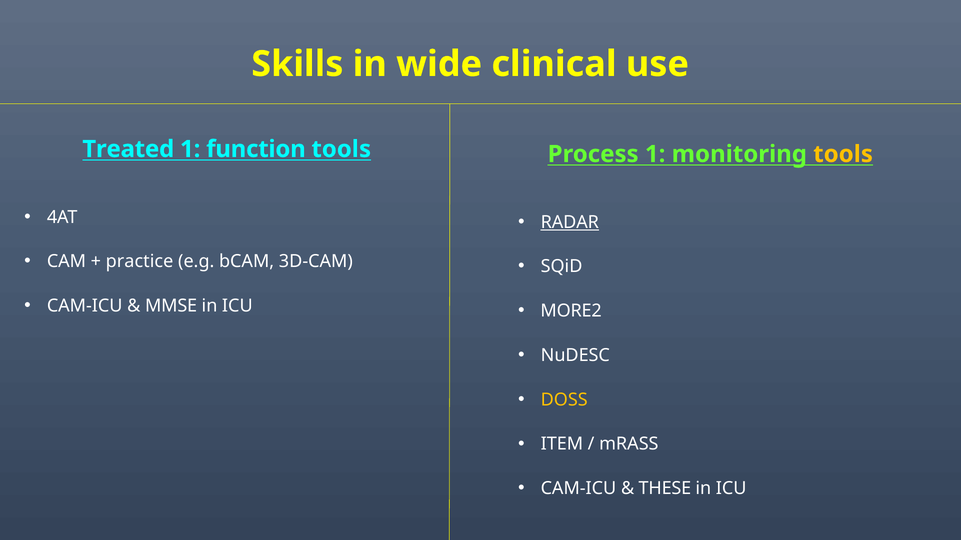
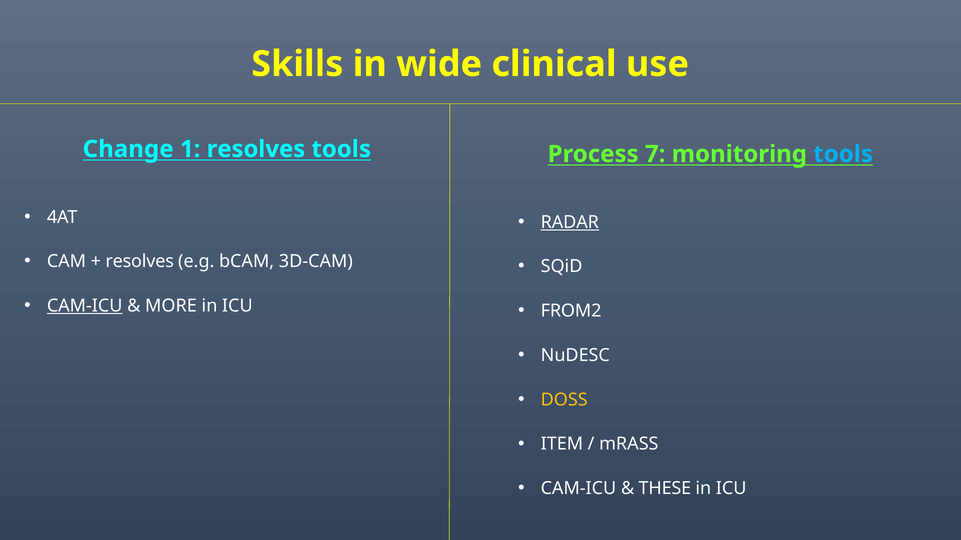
Treated: Treated -> Change
1 function: function -> resolves
Process 1: 1 -> 7
tools at (843, 154) colour: yellow -> light blue
practice at (140, 262): practice -> resolves
CAM-ICU at (85, 306) underline: none -> present
MMSE: MMSE -> MORE
MORE2: MORE2 -> FROM2
